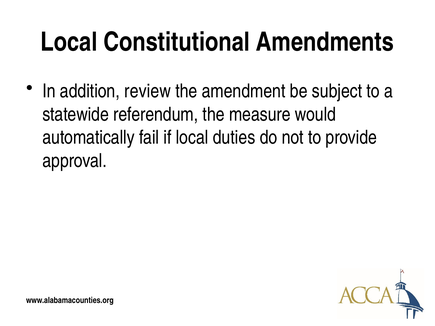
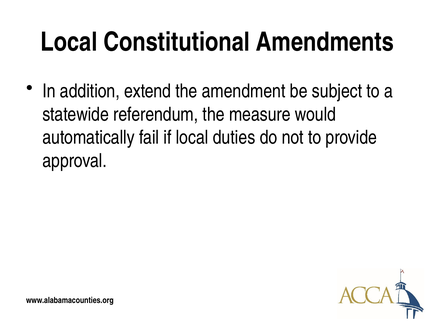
review: review -> extend
